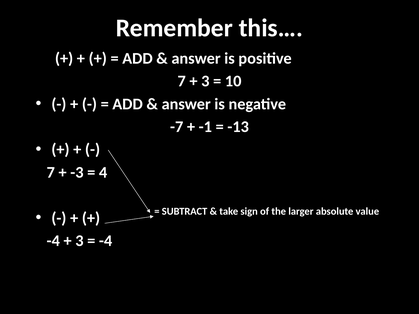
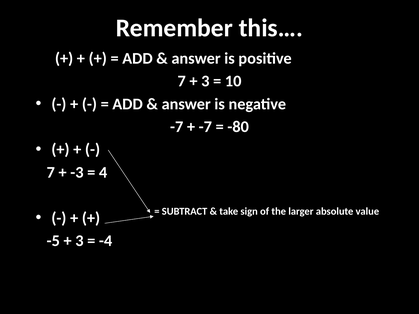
-1 at (205, 127): -1 -> -7
-13: -13 -> -80
-4 at (53, 241): -4 -> -5
